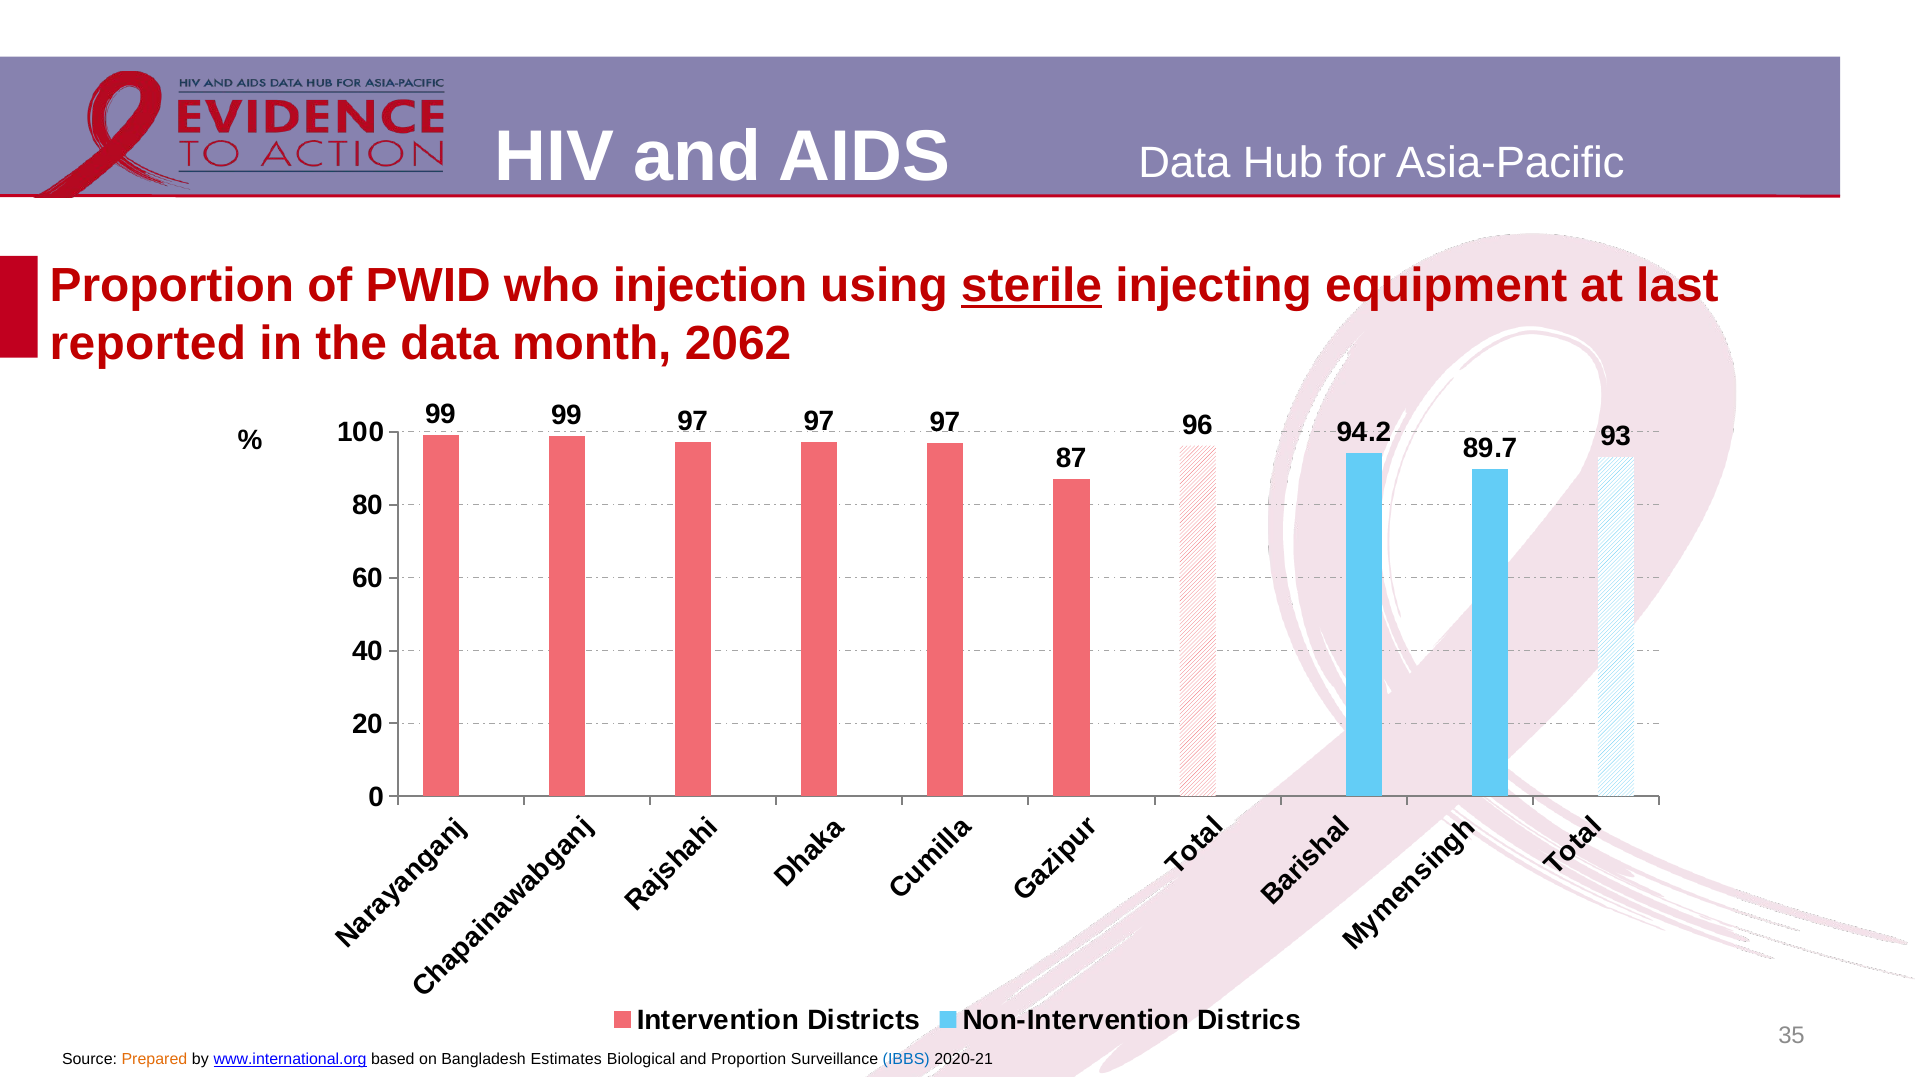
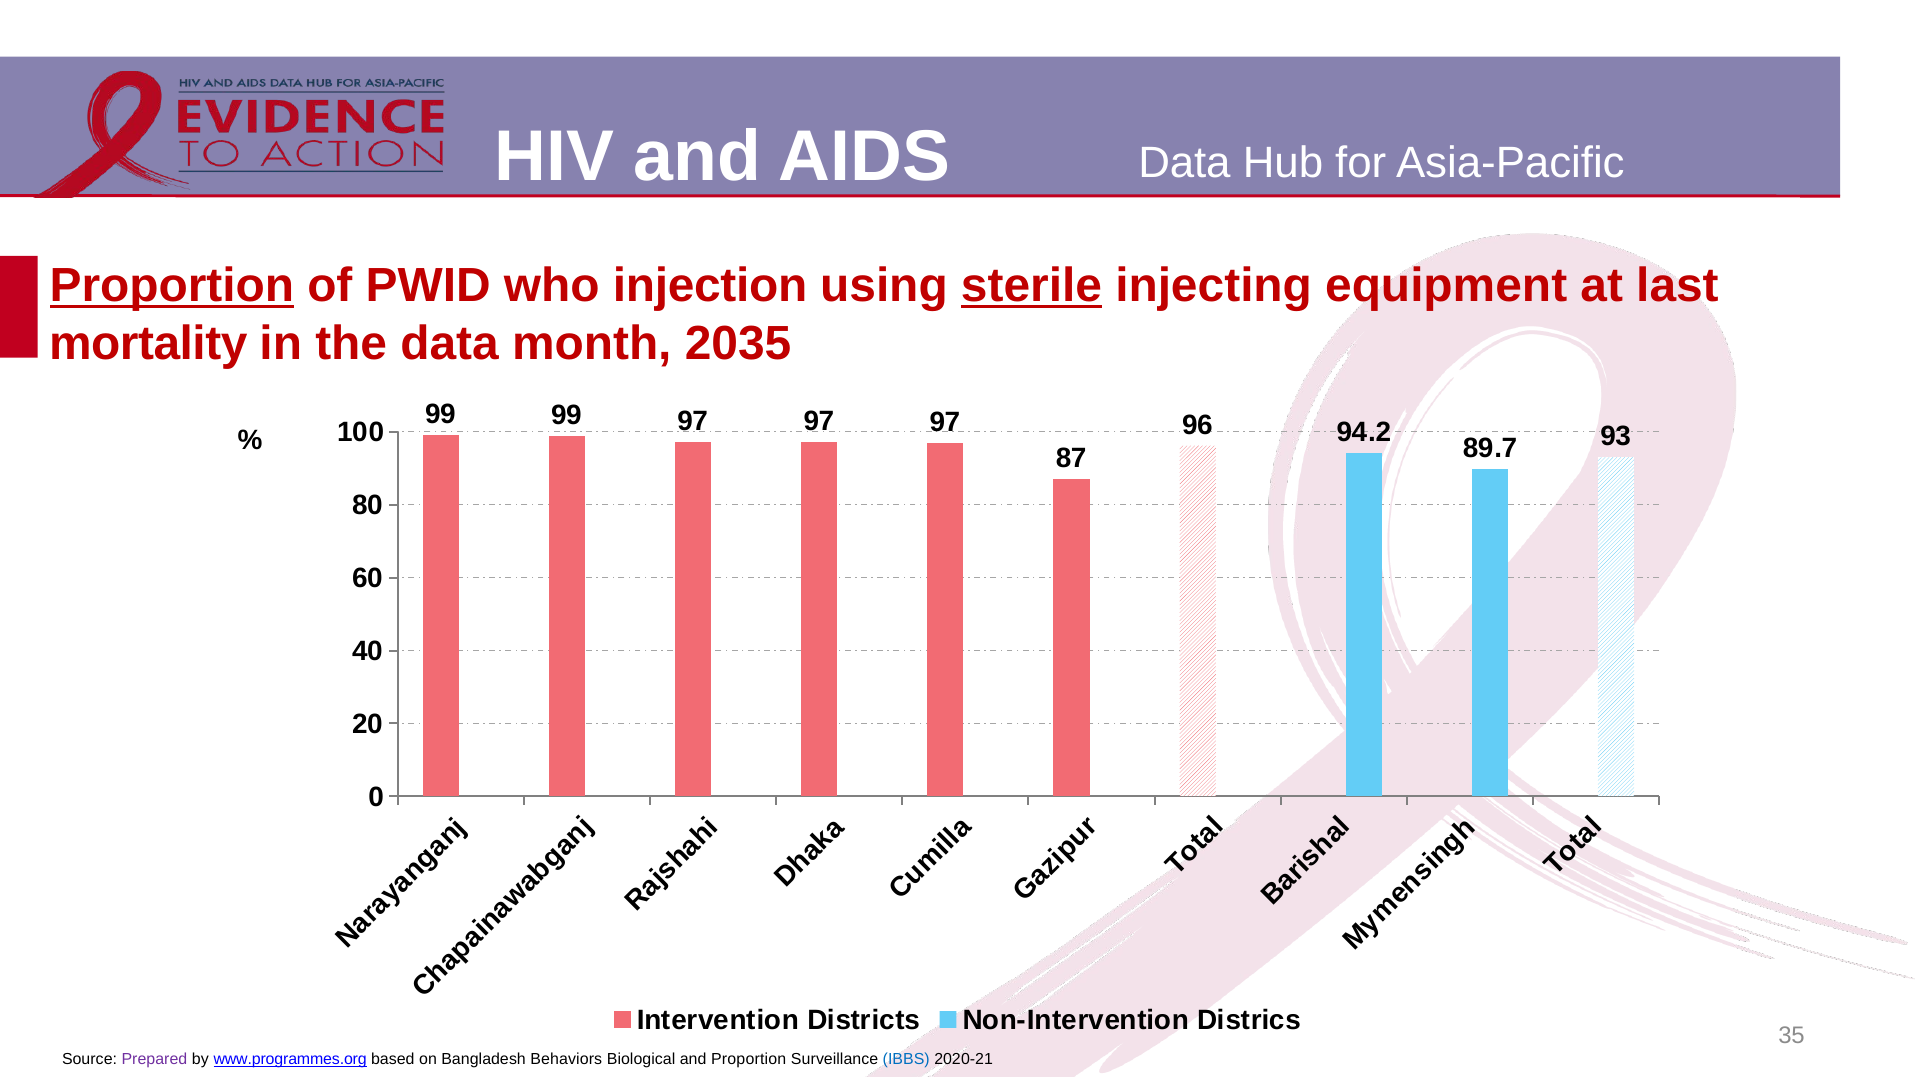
Proportion at (172, 286) underline: none -> present
reported: reported -> mortality
2062: 2062 -> 2035
Prepared colour: orange -> purple
www.international.org: www.international.org -> www.programmes.org
Estimates: Estimates -> Behaviors
